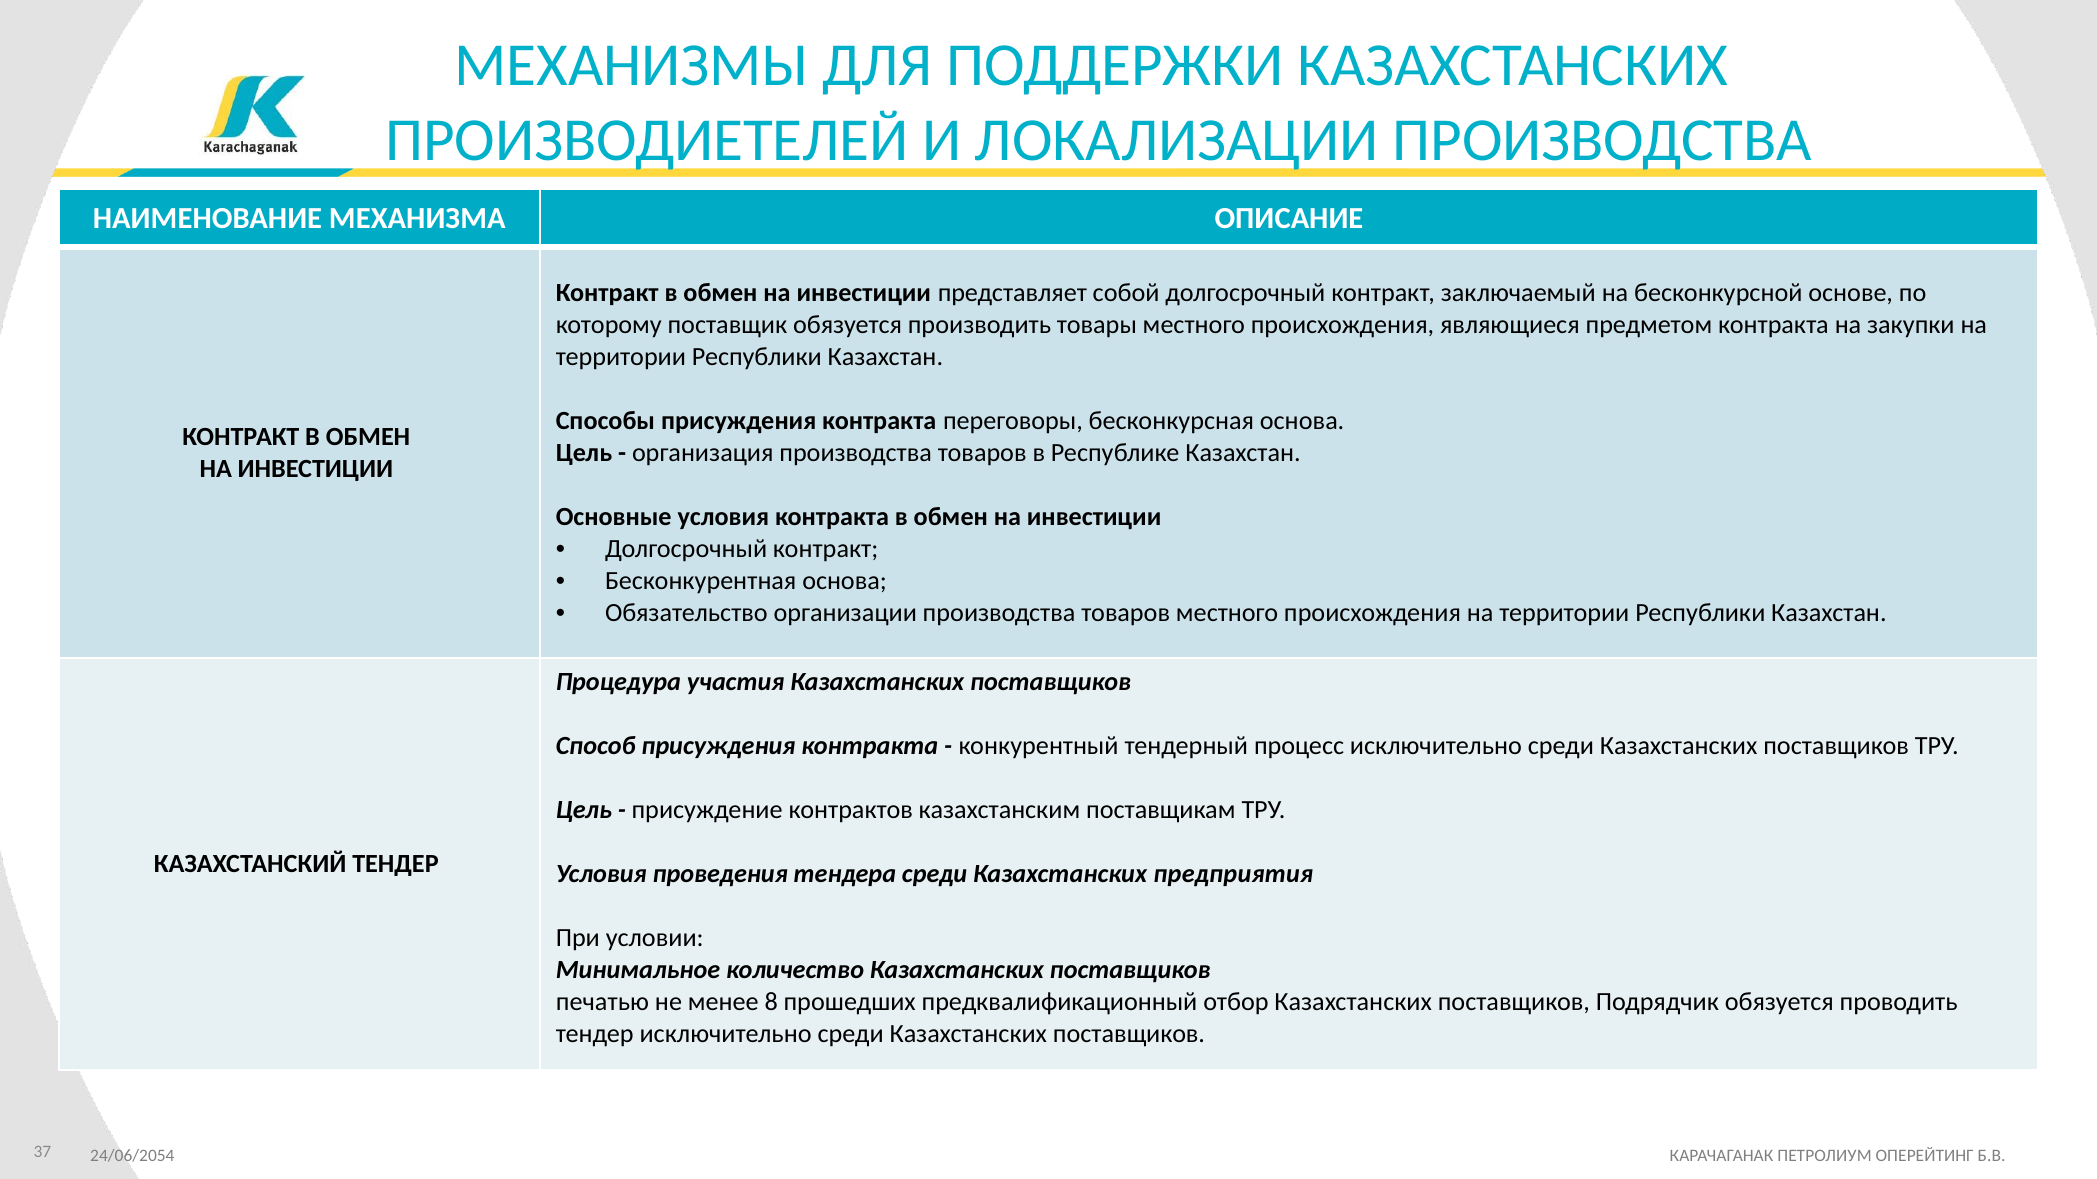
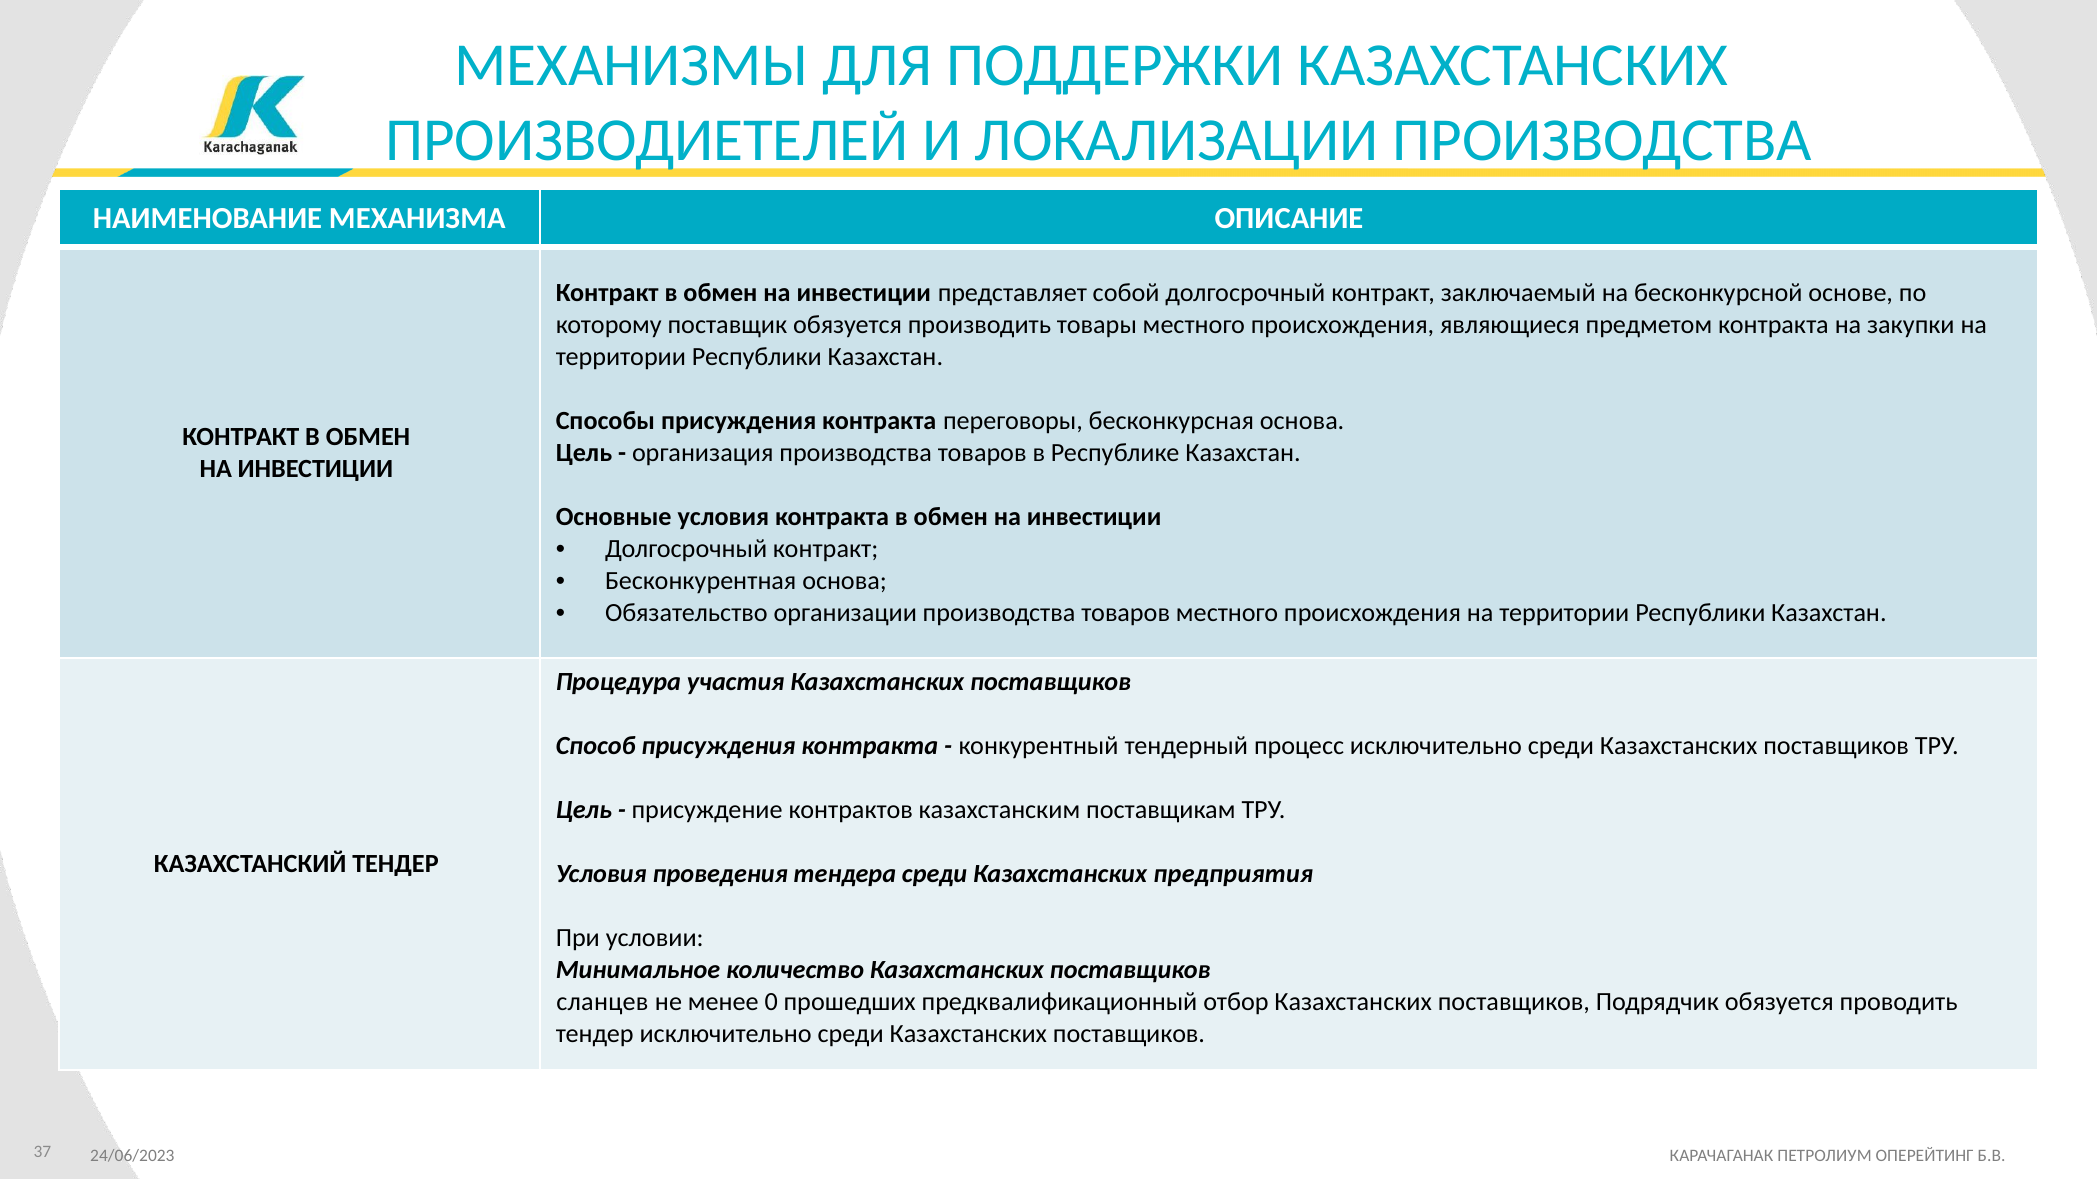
печатью: печатью -> сланцев
8: 8 -> 0
24/06/2054: 24/06/2054 -> 24/06/2023
